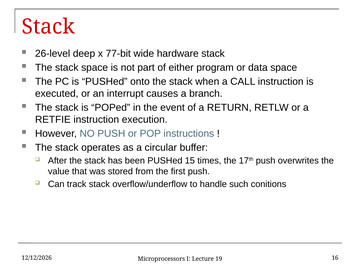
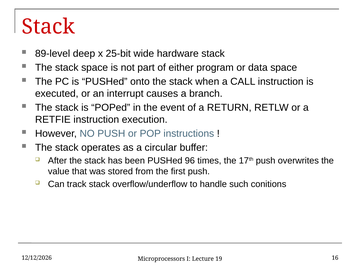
26-level: 26-level -> 89-level
77-bit: 77-bit -> 25-bit
15: 15 -> 96
